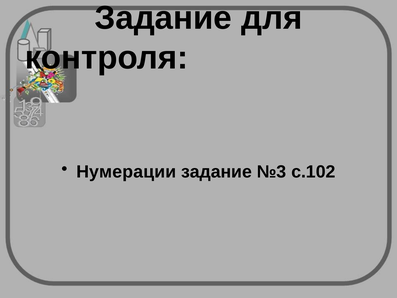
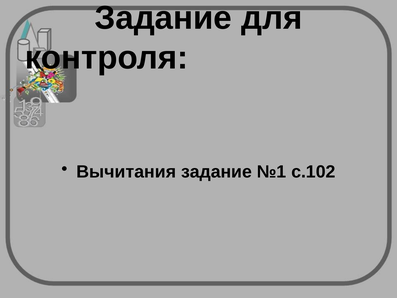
Нумерации: Нумерации -> Вычитания
№3: №3 -> №1
